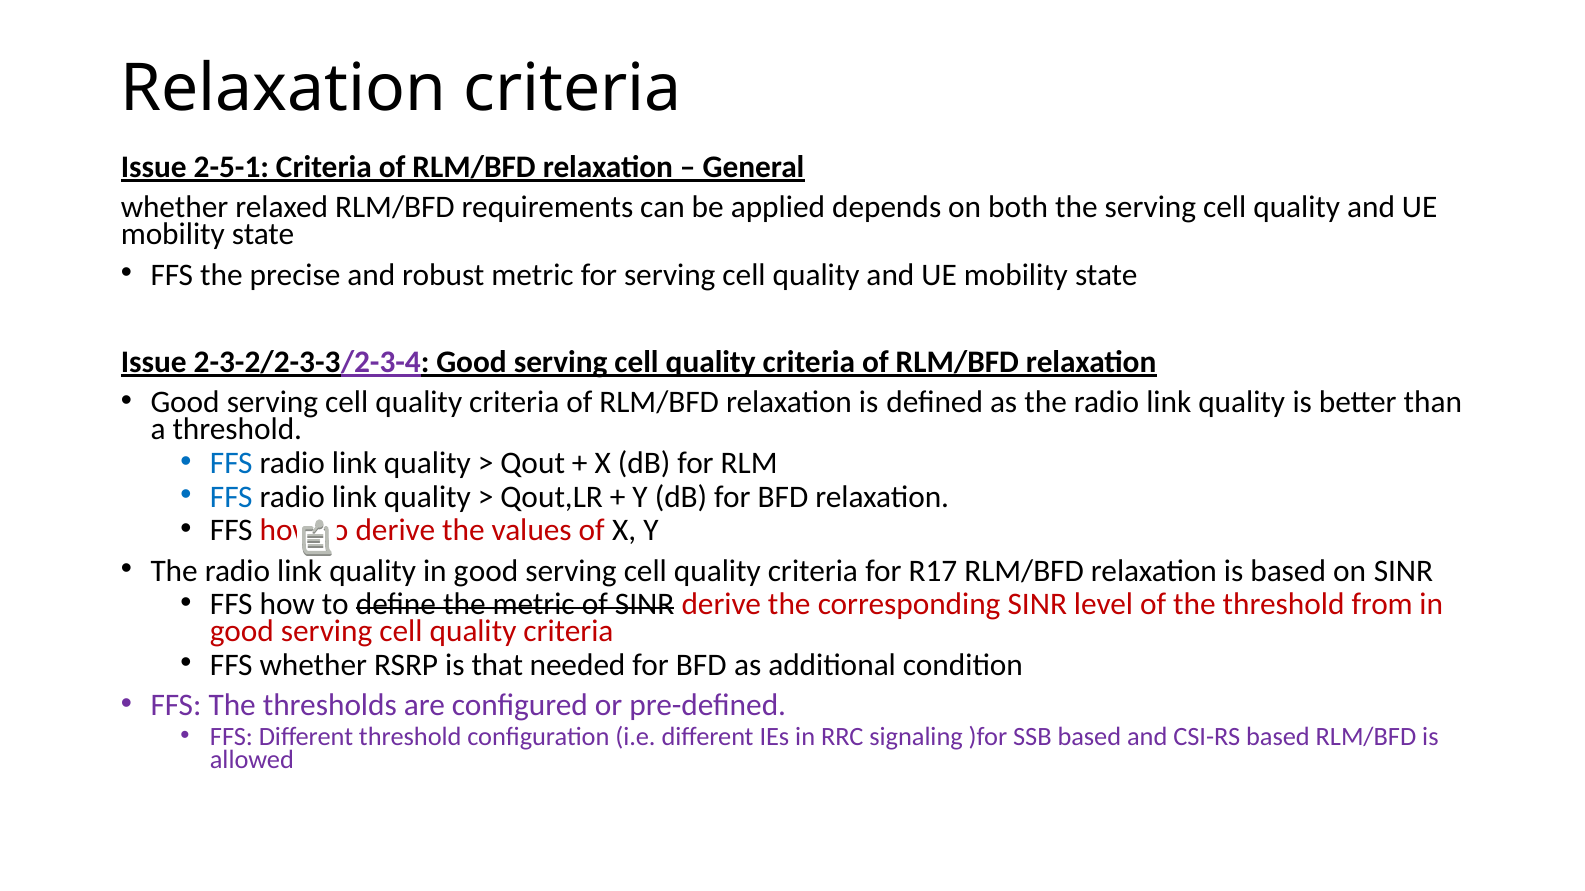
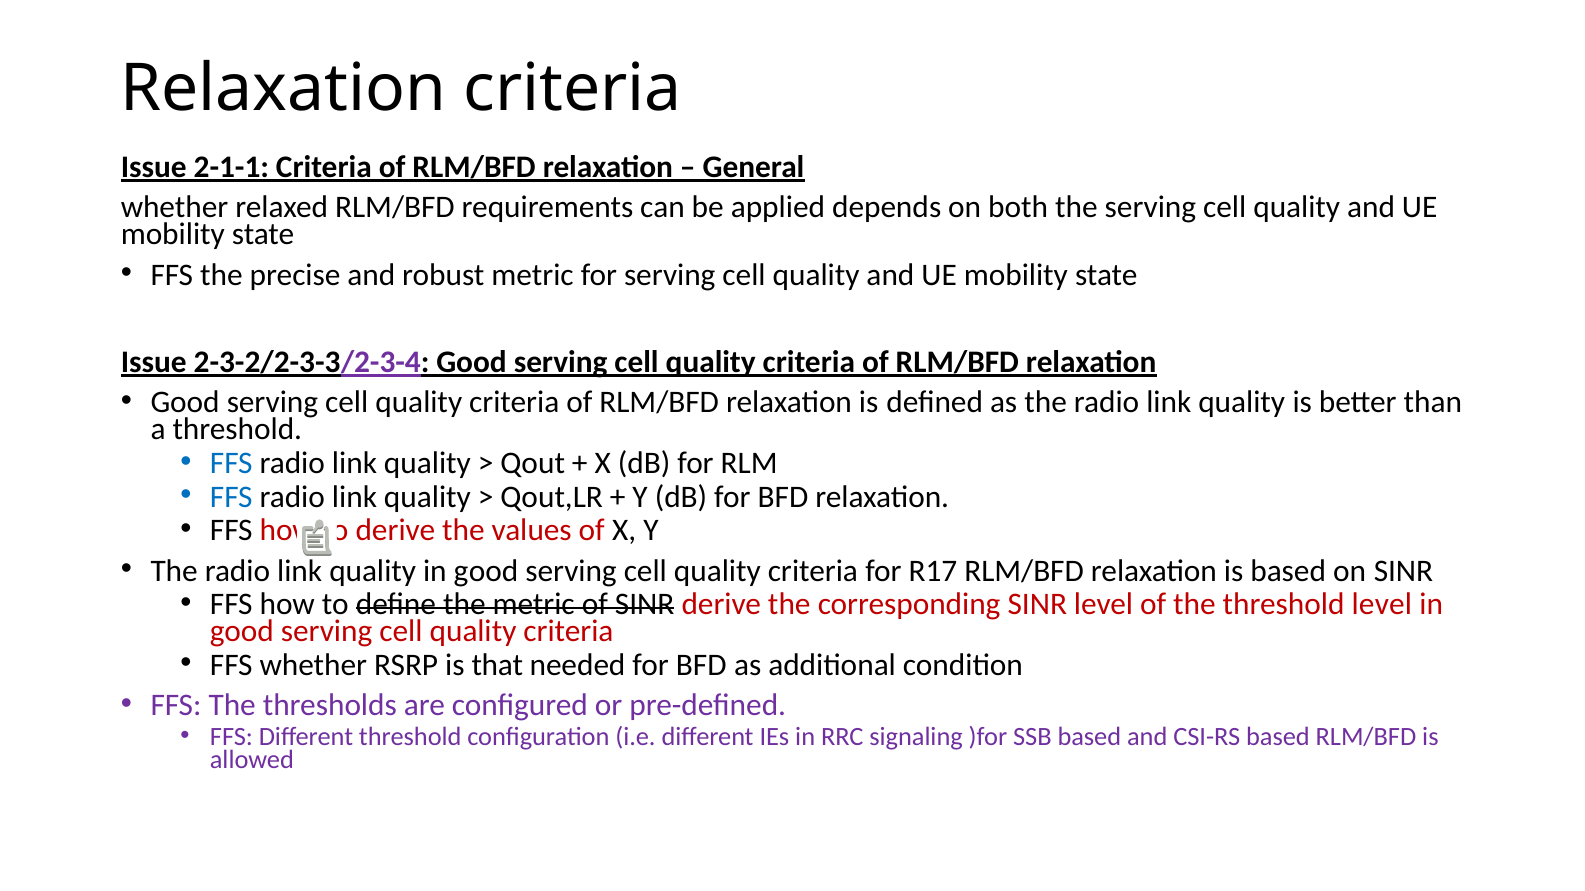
2-5-1: 2-5-1 -> 2-1-1
threshold from: from -> level
